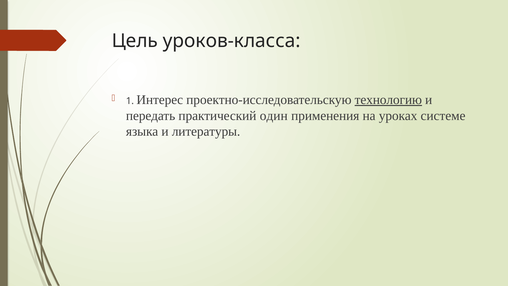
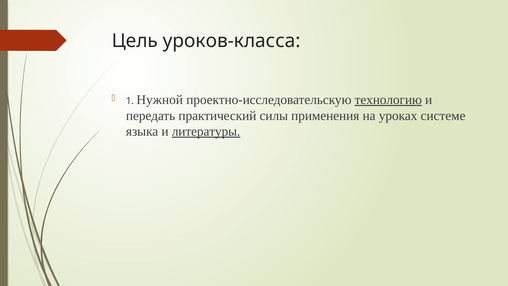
Интерес: Интерес -> Нужной
один: один -> силы
литературы underline: none -> present
